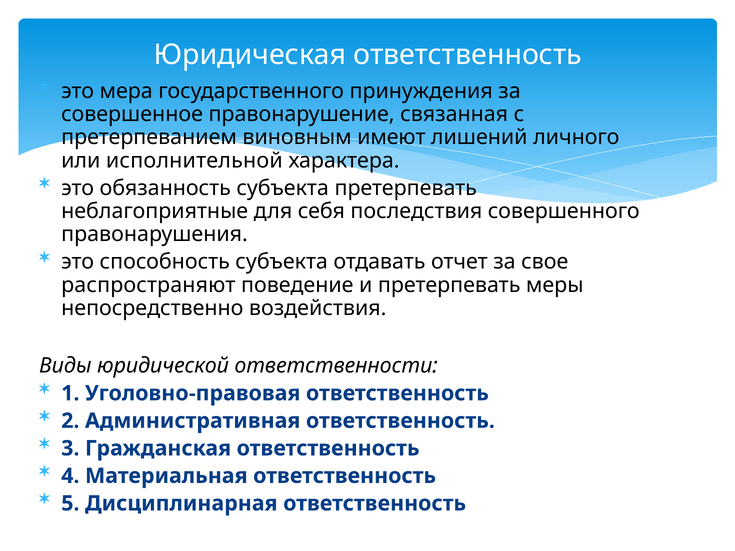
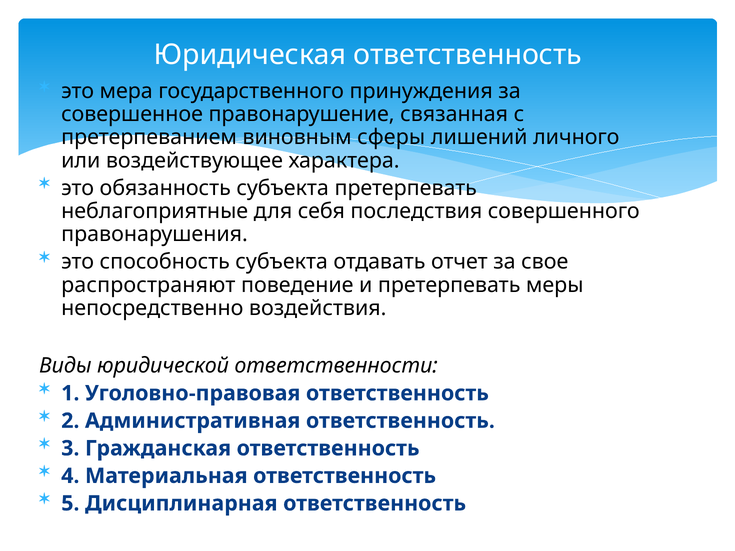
имеют: имеют -> сферы
исполнительной: исполнительной -> воздействующее
